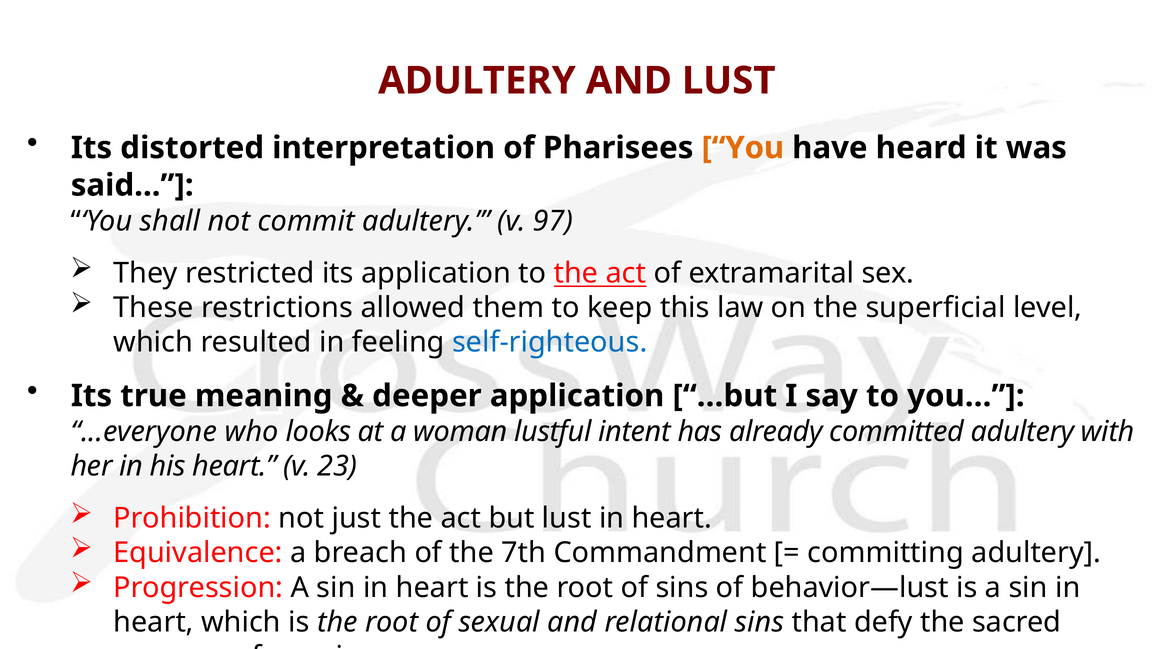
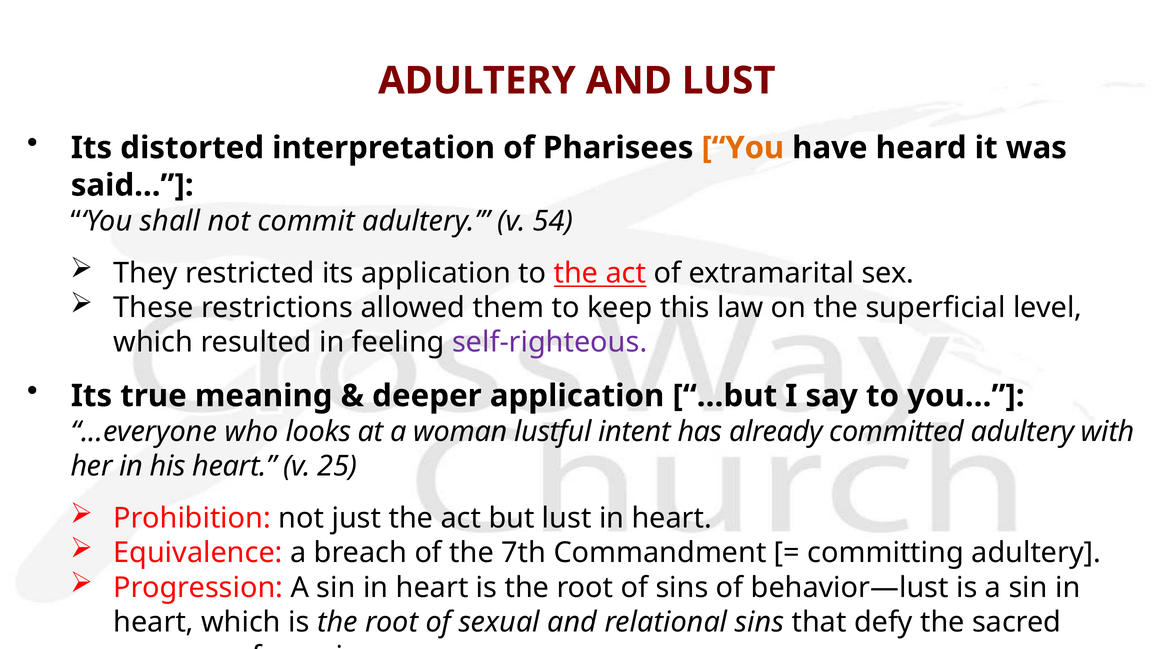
97: 97 -> 54
self-righteous colour: blue -> purple
23: 23 -> 25
